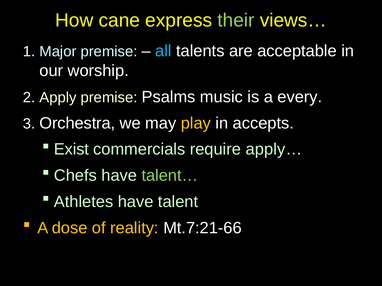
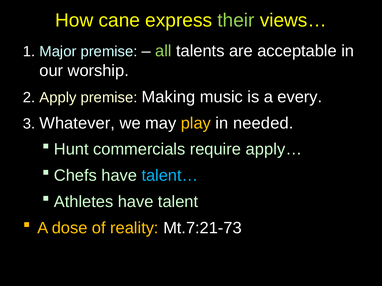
all colour: light blue -> light green
Psalms: Psalms -> Making
Orchestra: Orchestra -> Whatever
accepts: accepts -> needed
Exist: Exist -> Hunt
talent… colour: light green -> light blue
Mt.7:21-66: Mt.7:21-66 -> Mt.7:21-73
